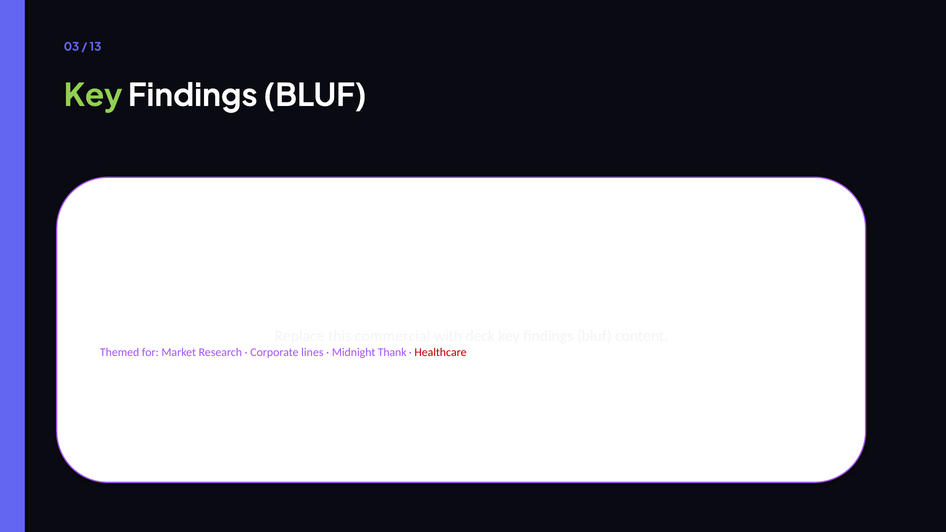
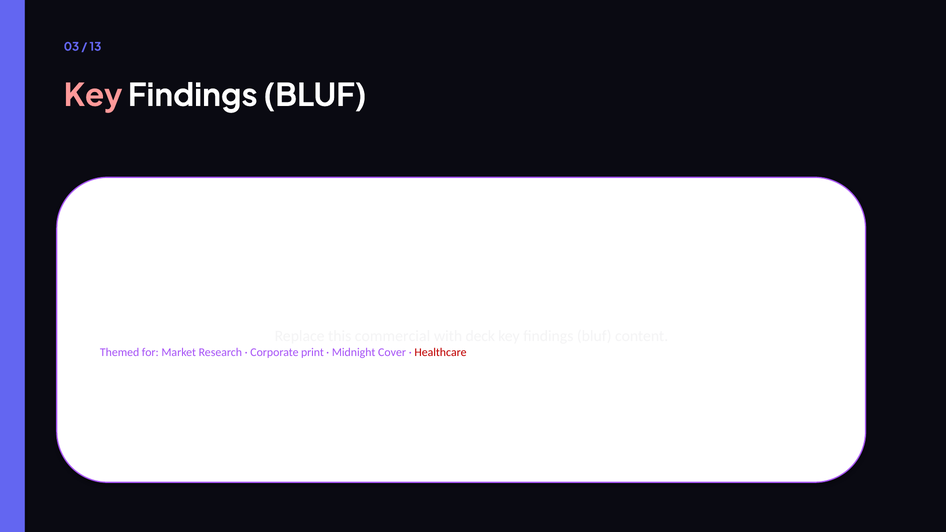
Key at (93, 96) colour: light green -> pink
lines: lines -> print
Thank: Thank -> Cover
